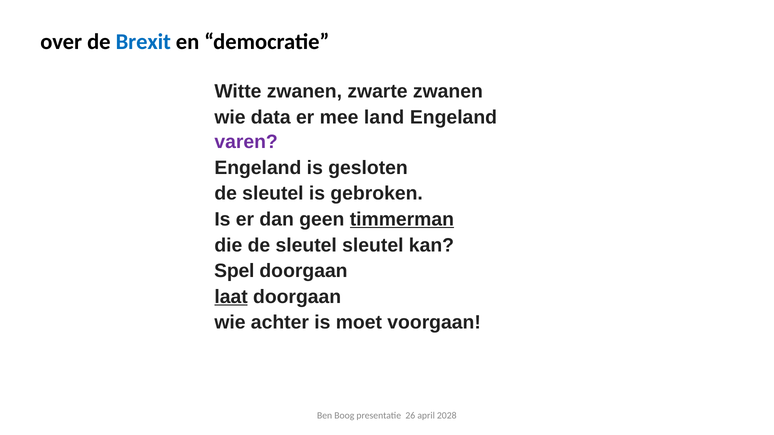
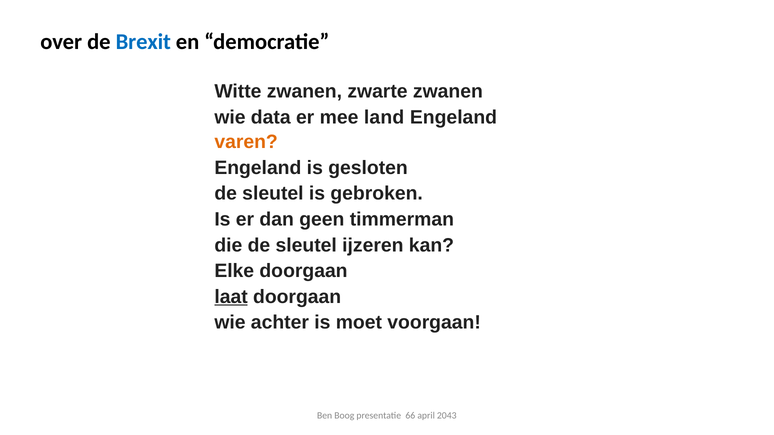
varen colour: purple -> orange
timmerman underline: present -> none
sleutel sleutel: sleutel -> ijzeren
Spel: Spel -> Elke
26: 26 -> 66
2028: 2028 -> 2043
